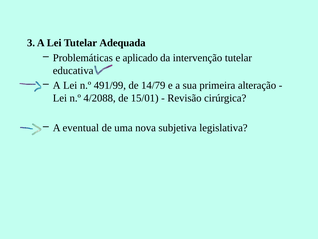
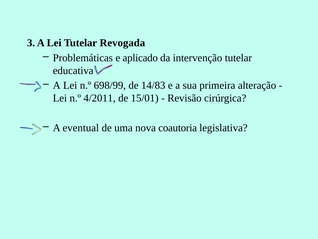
Adequada: Adequada -> Revogada
491/99: 491/99 -> 698/99
14/79: 14/79 -> 14/83
4/2088: 4/2088 -> 4/2011
subjetiva: subjetiva -> coautoria
